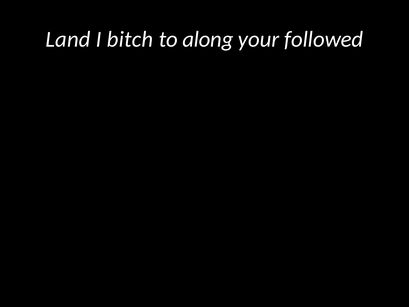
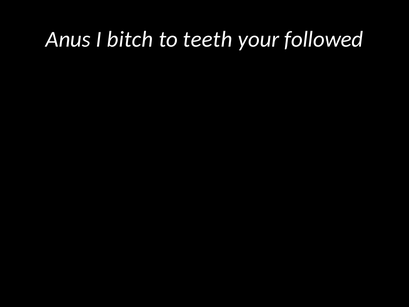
Land: Land -> Anus
along: along -> teeth
